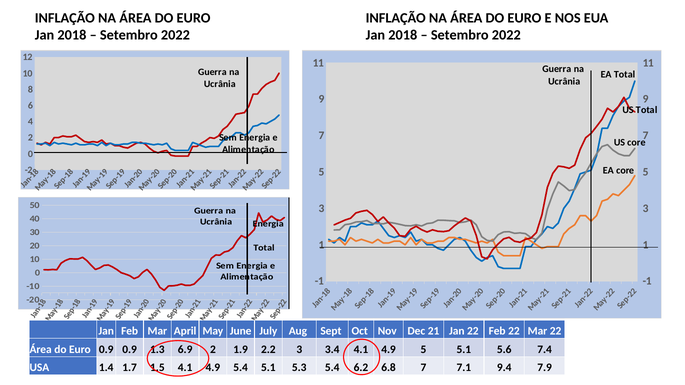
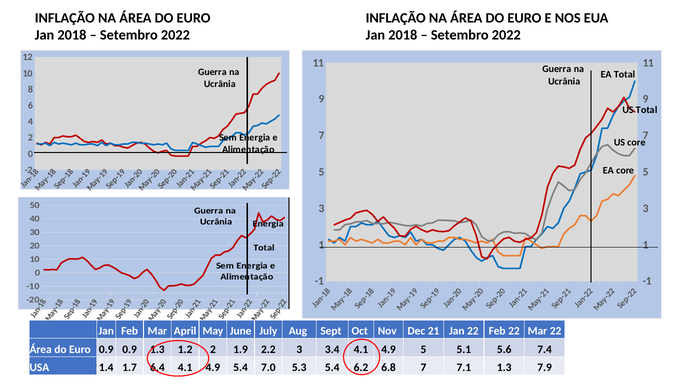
6.9: 6.9 -> 1.2
1.5: 1.5 -> 6.4
5.4 5.1: 5.1 -> 7.0
7.1 9.4: 9.4 -> 1.3
